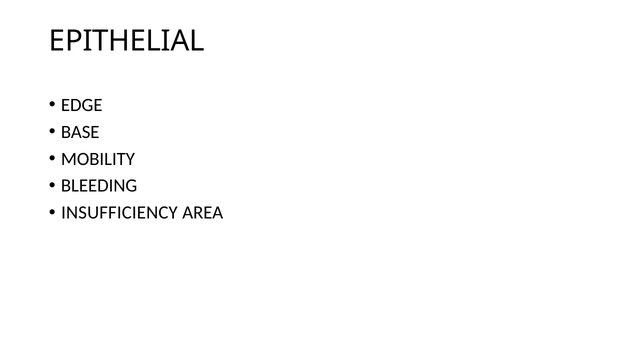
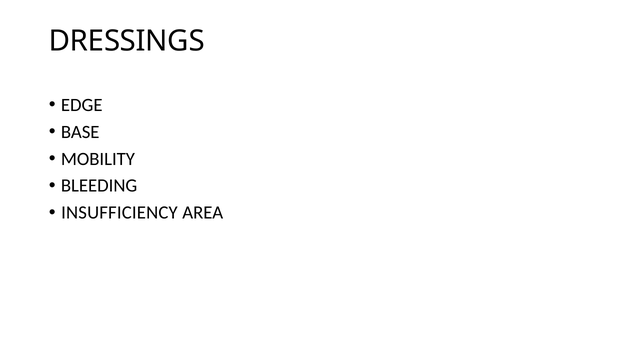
EPITHELIAL: EPITHELIAL -> DRESSINGS
